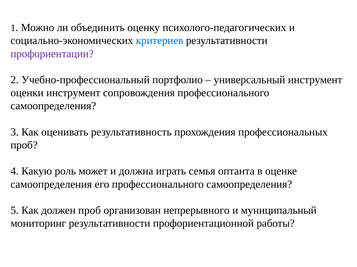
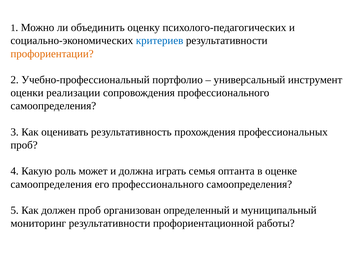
профориентации colour: purple -> orange
оценки инструмент: инструмент -> реализации
непрерывного: непрерывного -> определенный
